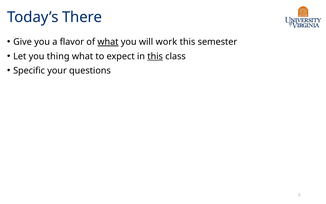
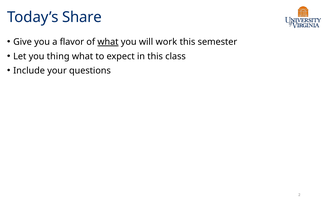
There: There -> Share
this at (155, 56) underline: present -> none
Specific: Specific -> Include
